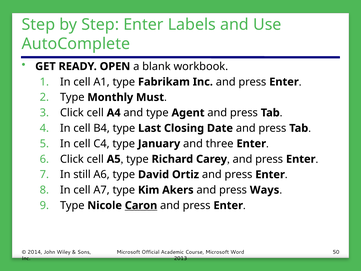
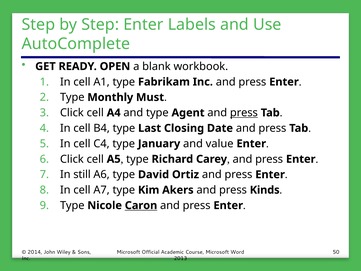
press at (244, 113) underline: none -> present
three: three -> value
Ways: Ways -> Kinds
